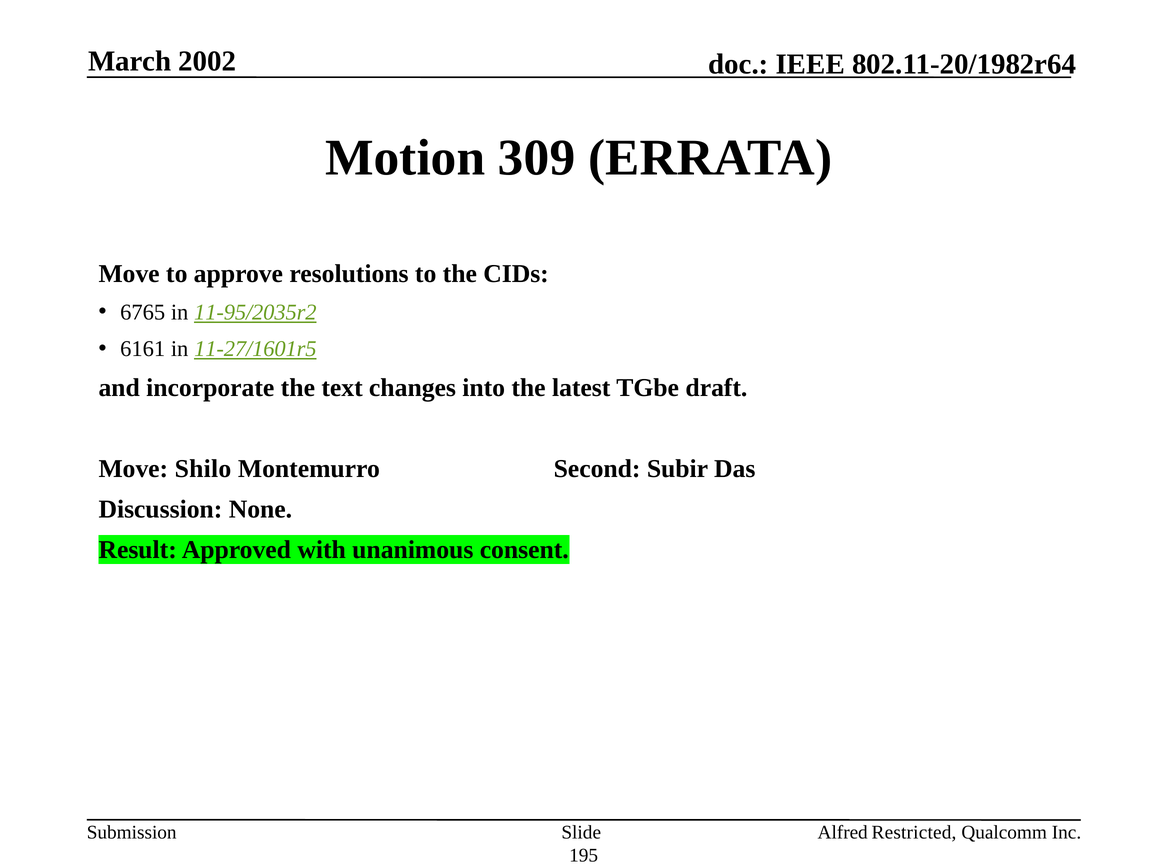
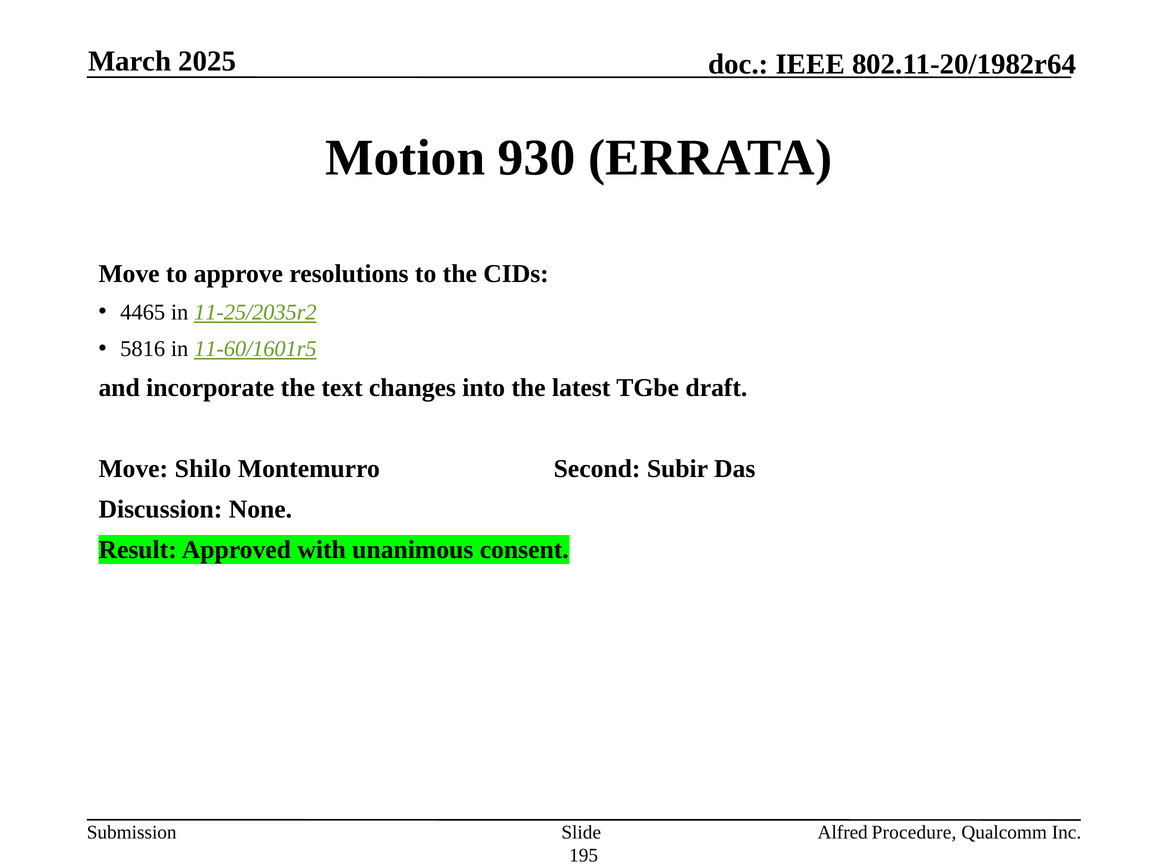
2002: 2002 -> 2025
309: 309 -> 930
6765: 6765 -> 4465
11-95/2035r2: 11-95/2035r2 -> 11-25/2035r2
6161: 6161 -> 5816
11-27/1601r5: 11-27/1601r5 -> 11-60/1601r5
Restricted: Restricted -> Procedure
